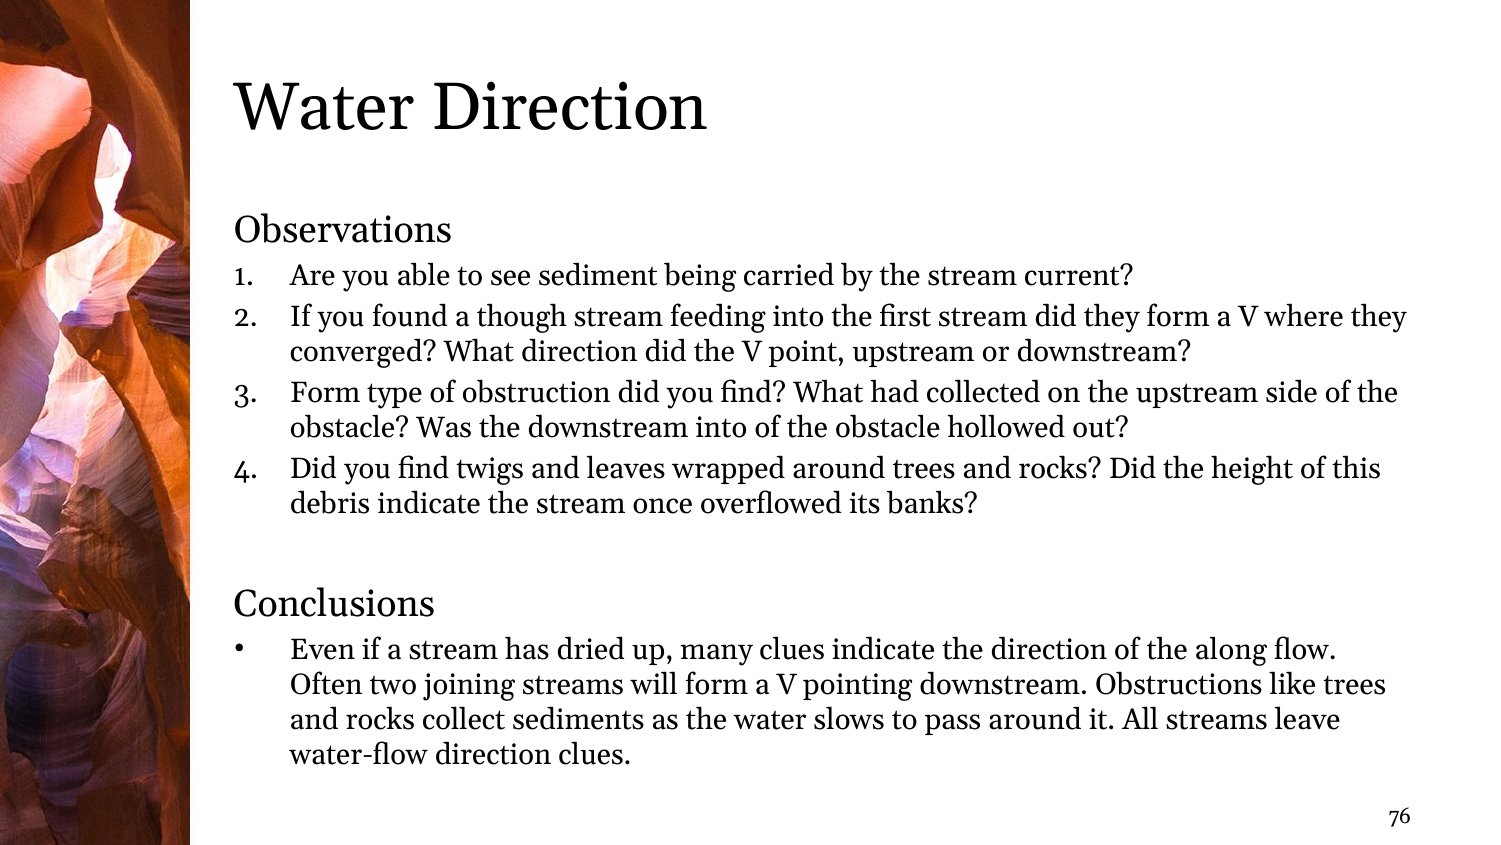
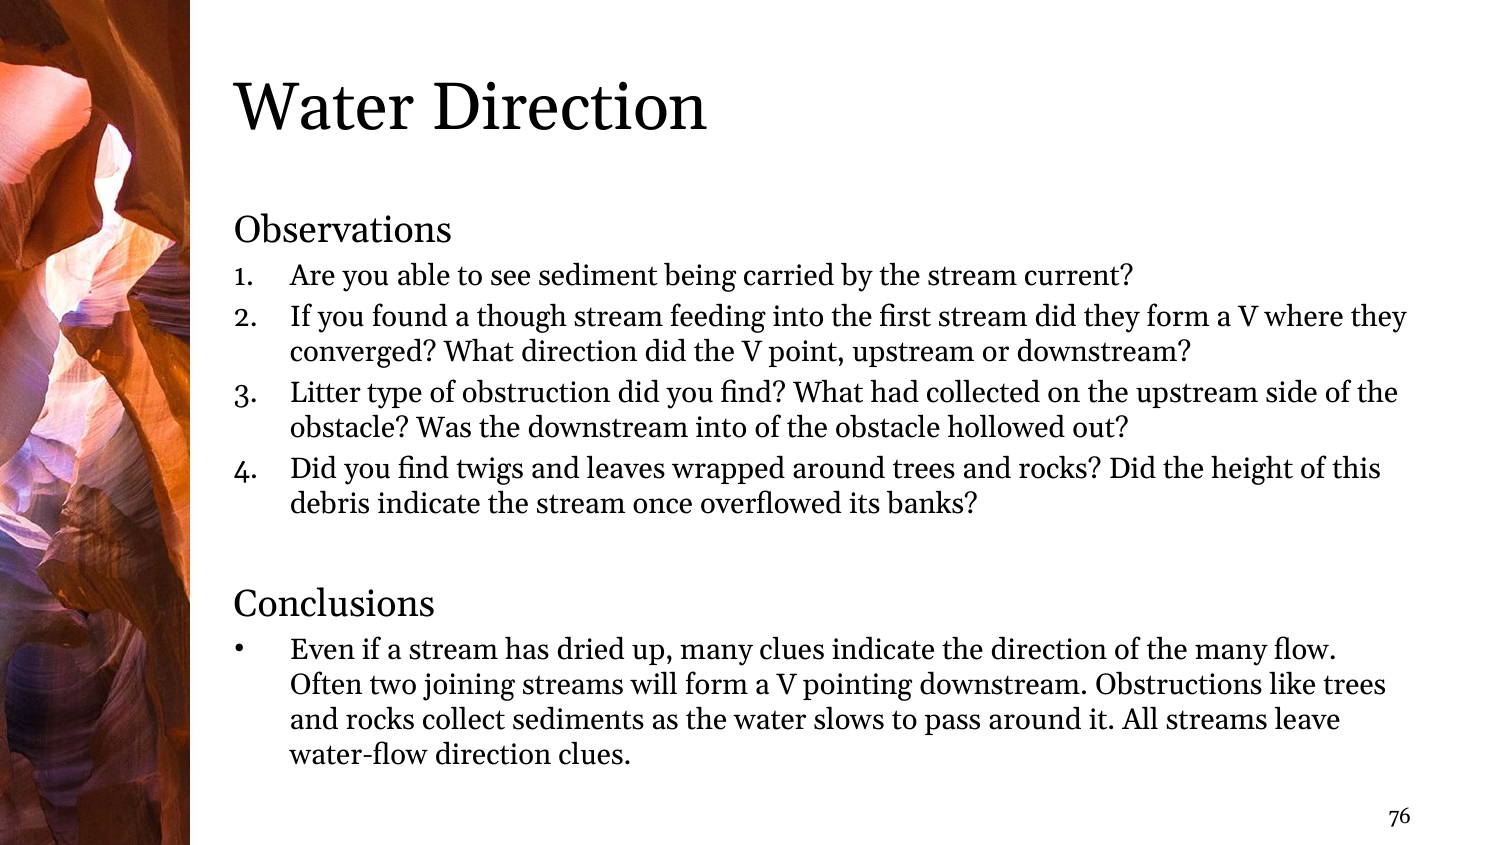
Form at (325, 393): Form -> Litter
the along: along -> many
